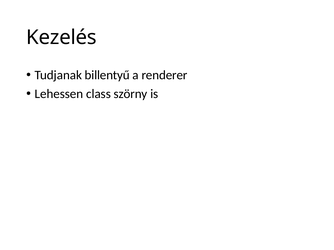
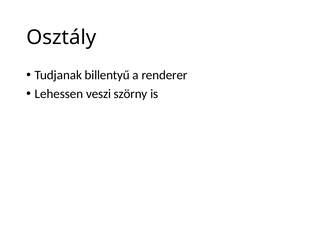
Kezelés: Kezelés -> Osztály
class: class -> veszi
